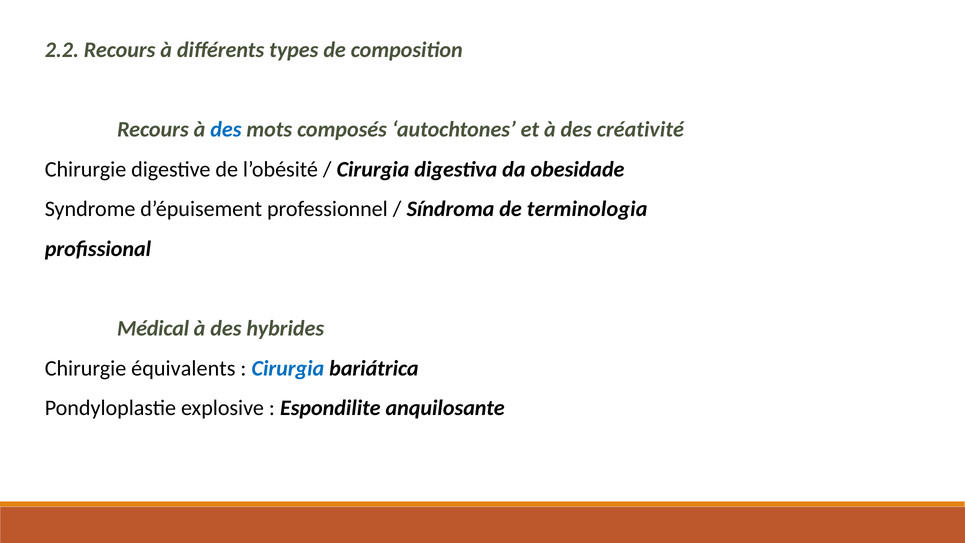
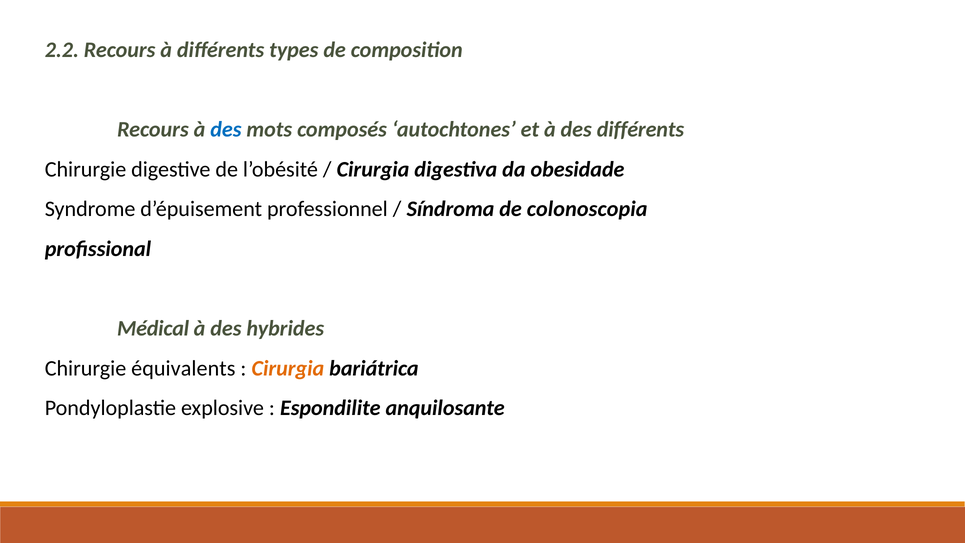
des créativité: créativité -> différents
terminologia: terminologia -> colonoscopia
Cirurgia at (288, 368) colour: blue -> orange
